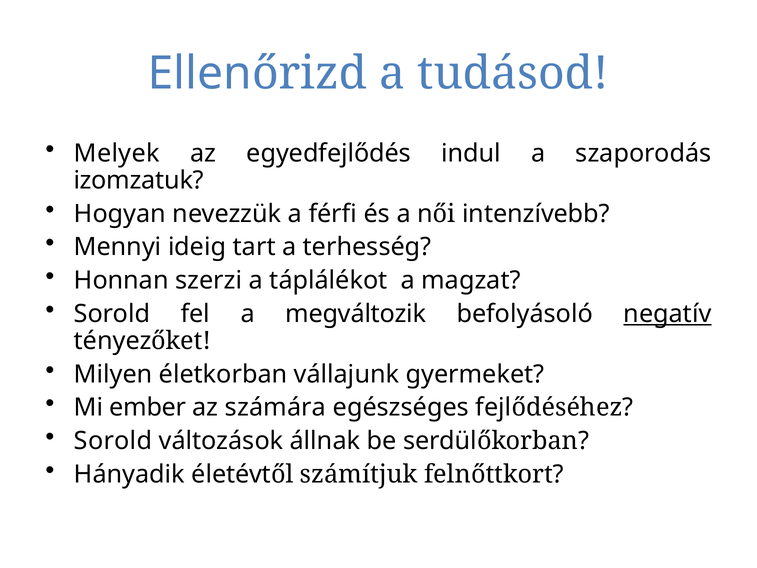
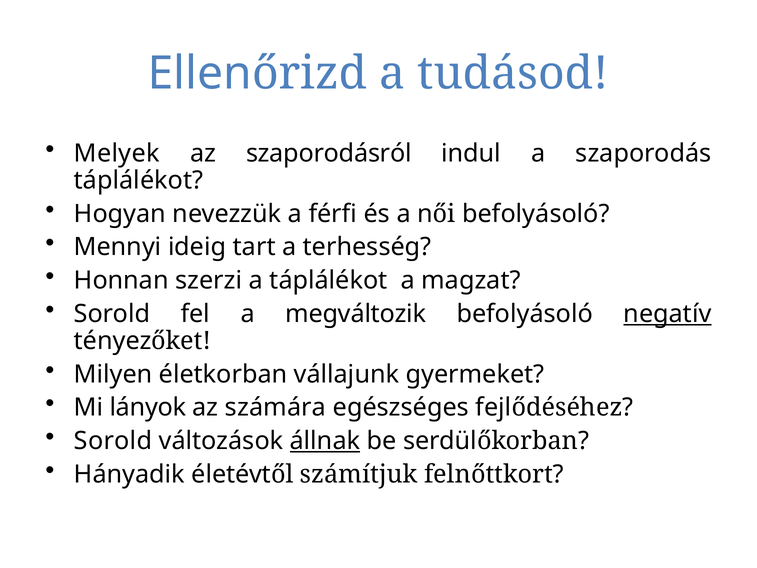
egyedfejlődés: egyedfejlődés -> szaporodásról
izomzatuk at (139, 180): izomzatuk -> táplálékot
női intenzívebb: intenzívebb -> befolyásoló
ember: ember -> lányok
állnak underline: none -> present
